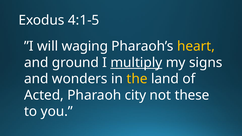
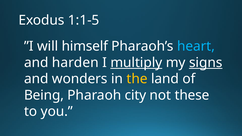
4:1-5: 4:1-5 -> 1:1-5
waging: waging -> himself
heart colour: yellow -> light blue
ground: ground -> harden
signs underline: none -> present
Acted: Acted -> Being
